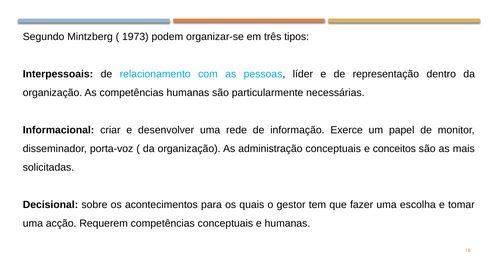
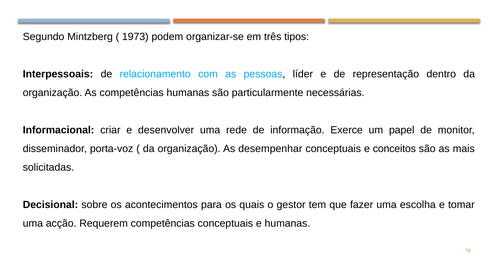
administração: administração -> desempenhar
